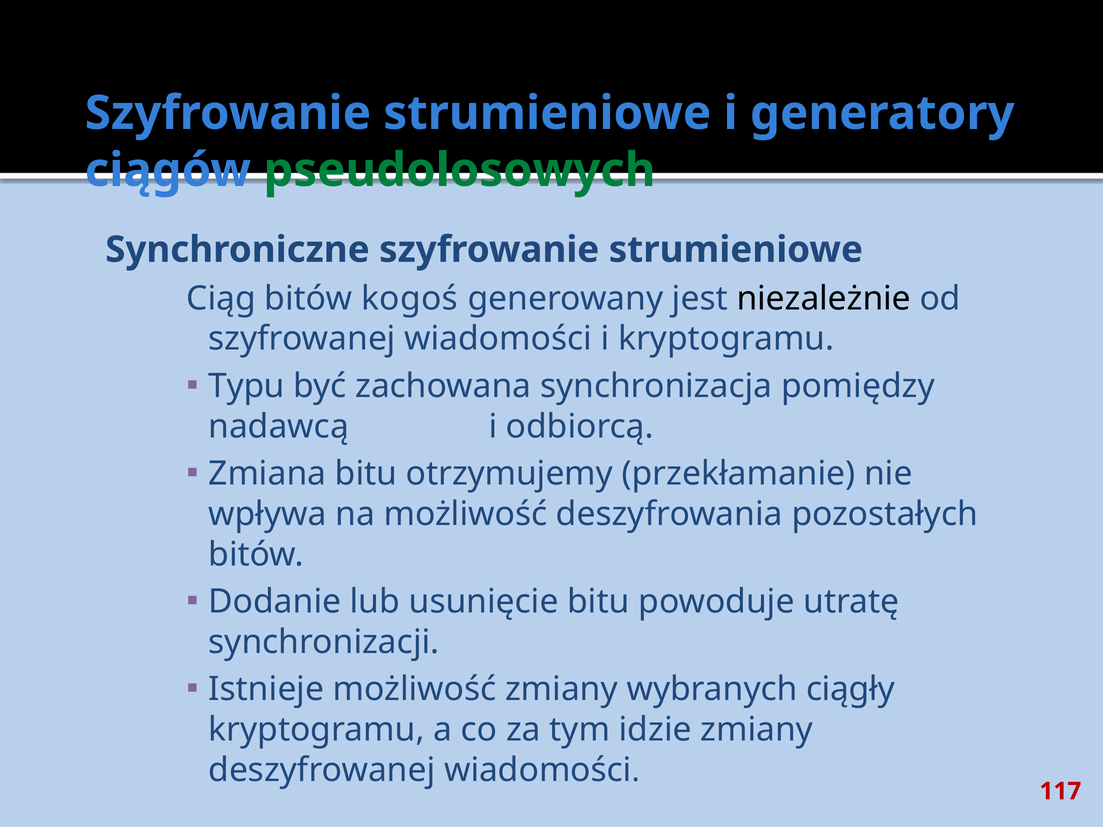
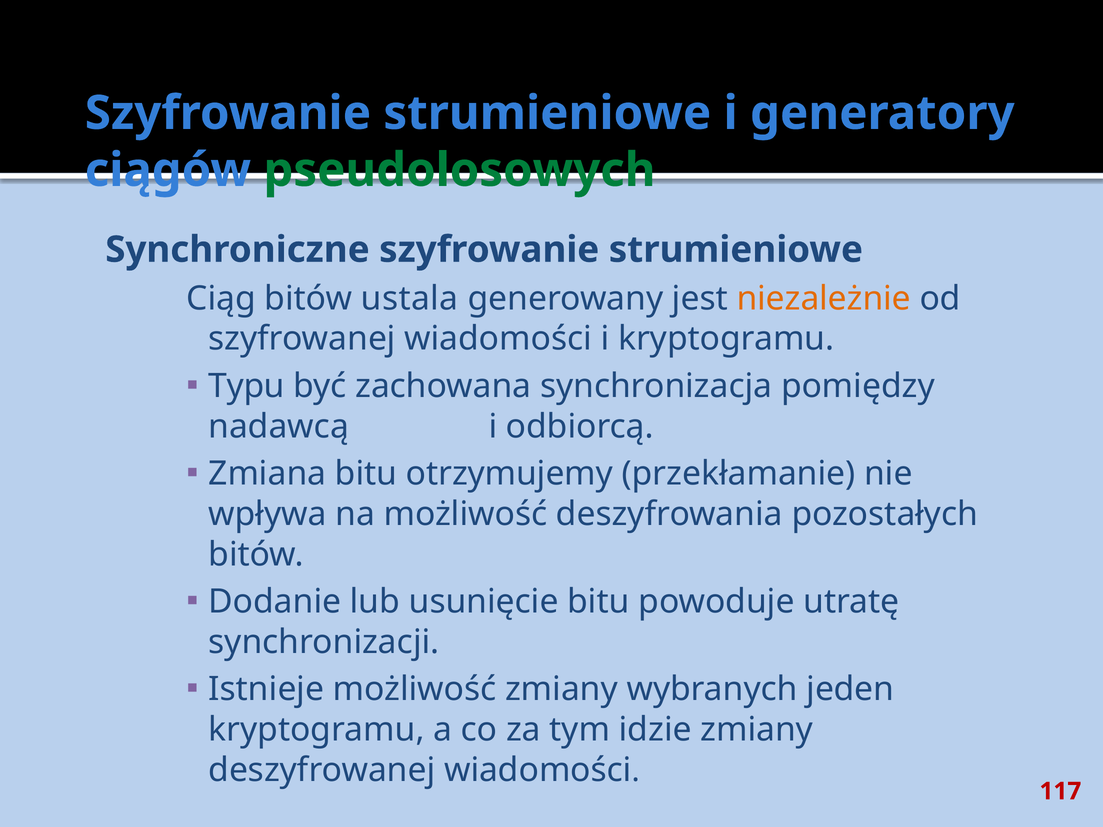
kogoś: kogoś -> ustala
niezależnie colour: black -> orange
ciągły: ciągły -> jeden
